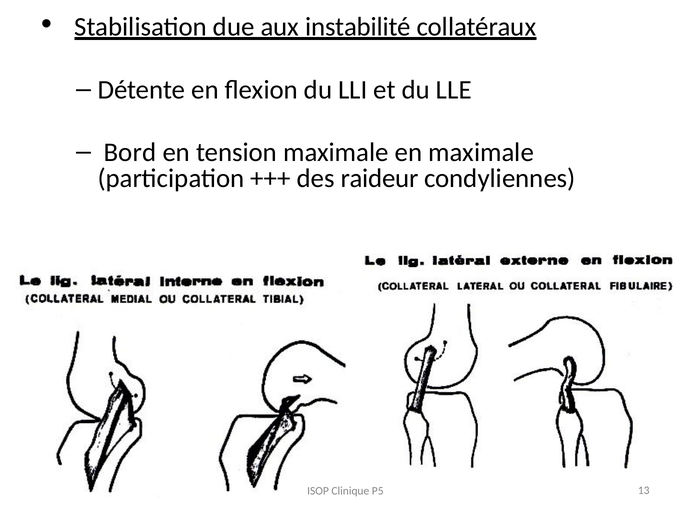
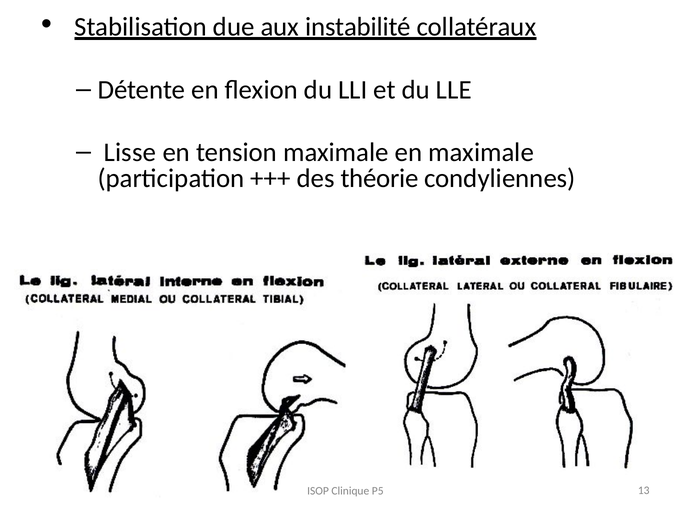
Bord: Bord -> Lisse
raideur: raideur -> théorie
